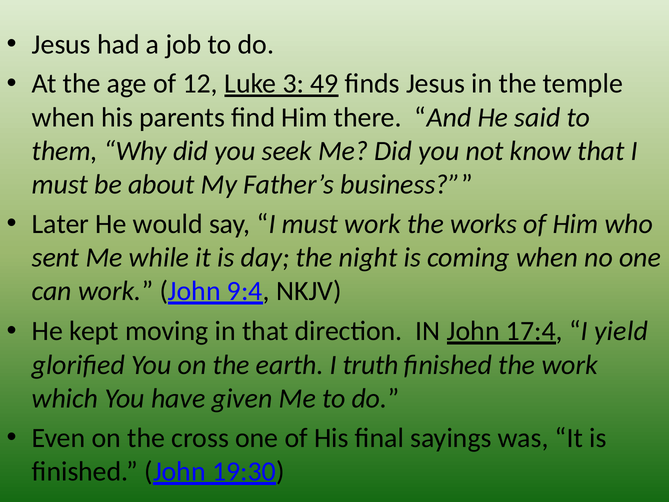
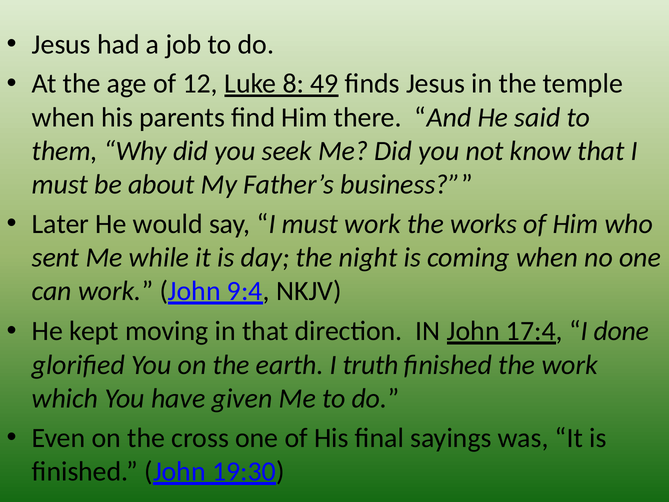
3: 3 -> 8
yield: yield -> done
